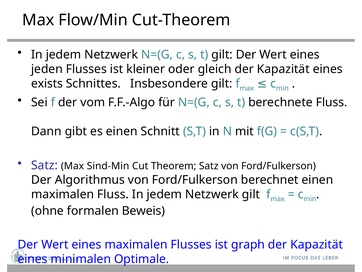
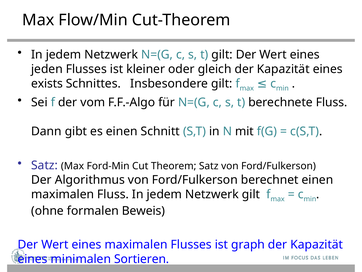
Sind-Min: Sind-Min -> Ford-Min
Optimale: Optimale -> Sortieren
